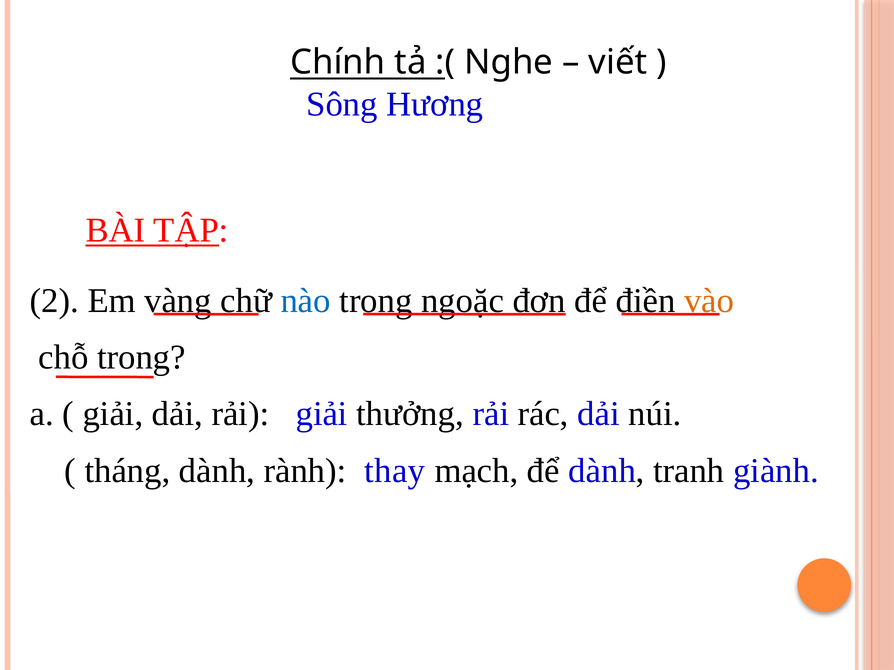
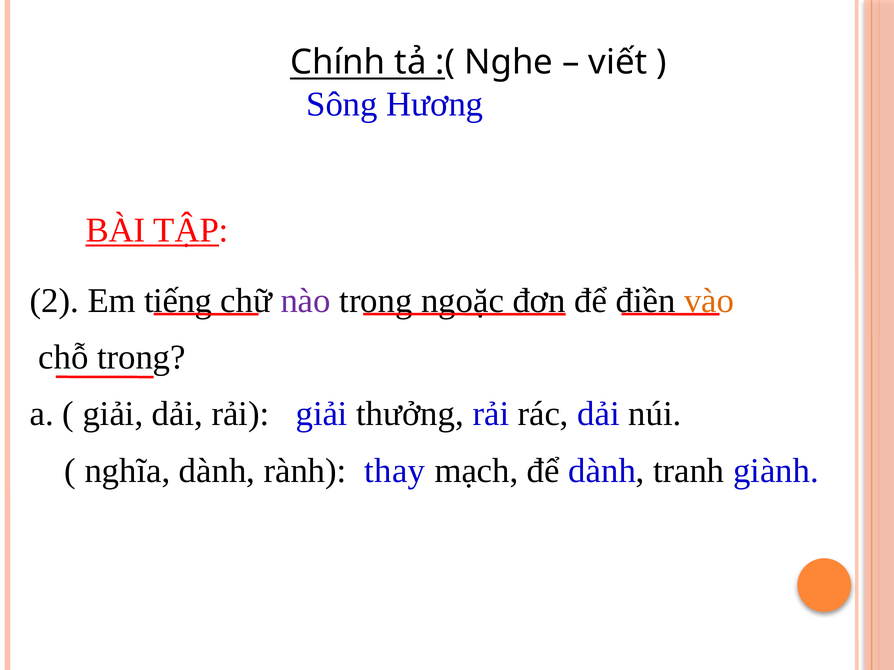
vàng: vàng -> tiếng
nào colour: blue -> purple
tháng: tháng -> nghĩa
